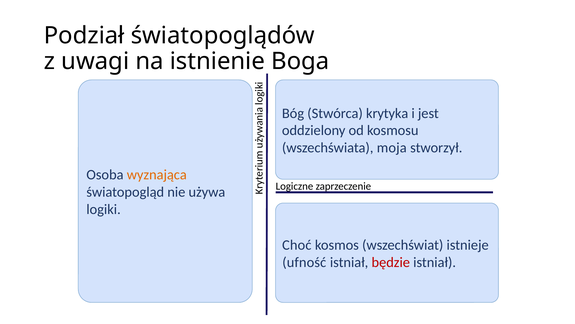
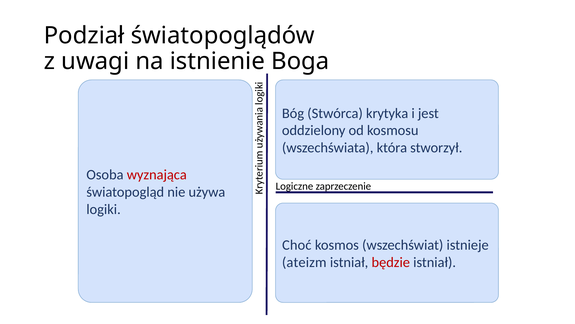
moja: moja -> która
wyznająca colour: orange -> red
ufność: ufność -> ateizm
